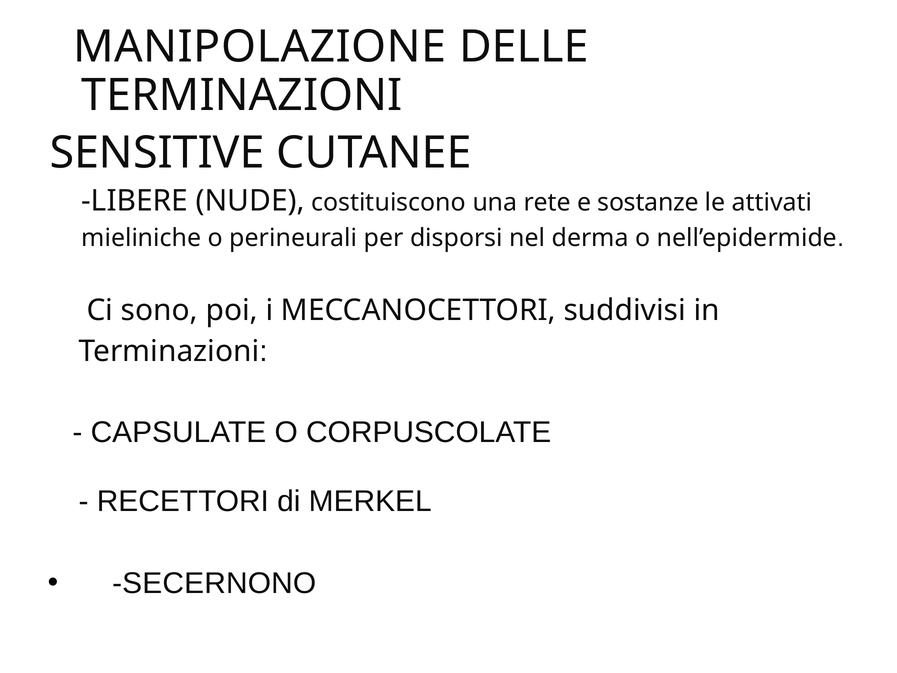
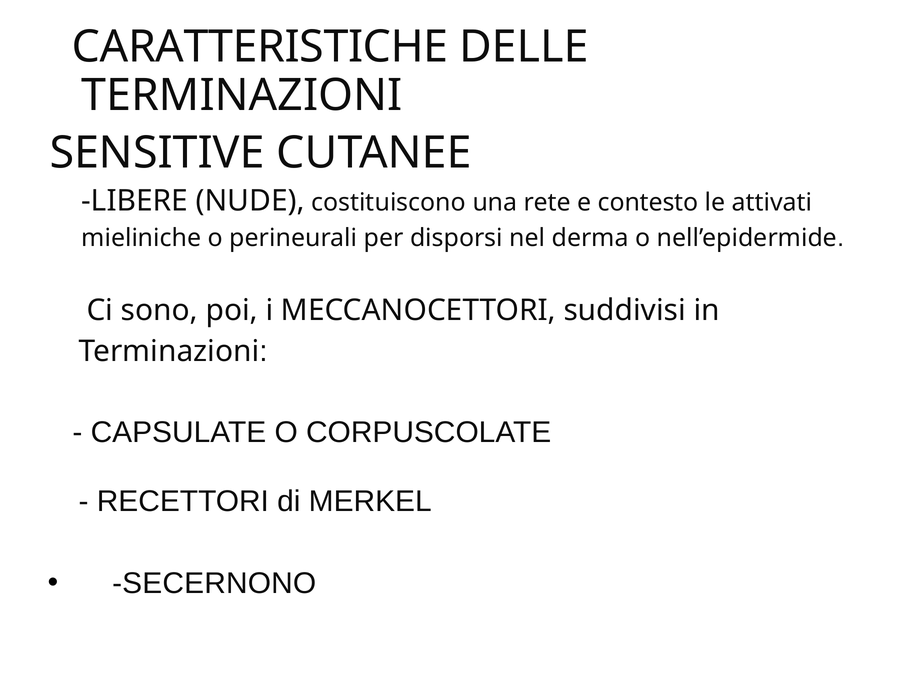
MANIPOLAZIONE: MANIPOLAZIONE -> CARATTERISTICHE
sostanze: sostanze -> contesto
